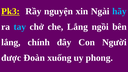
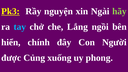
hãy colour: light blue -> light green
lắng at (11, 42): lắng -> hiển
Đoàn: Đoàn -> Củng
